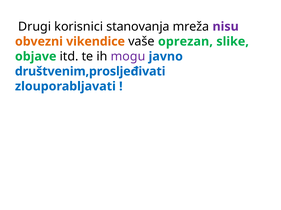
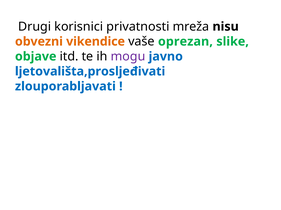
stanovanja: stanovanja -> privatnosti
nisu colour: purple -> black
društvenim,prosljeđivati: društvenim,prosljeđivati -> ljetovališta,prosljeđivati
